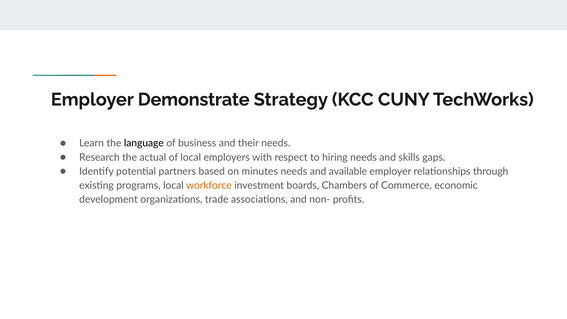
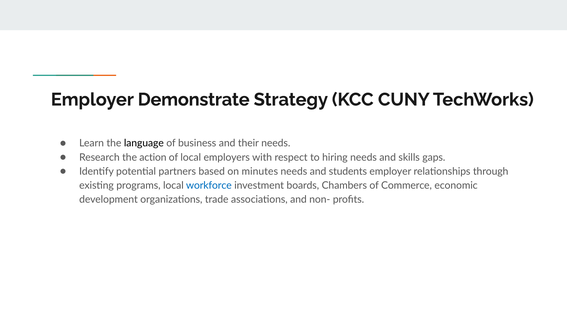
actual: actual -> action
available: available -> students
workforce colour: orange -> blue
